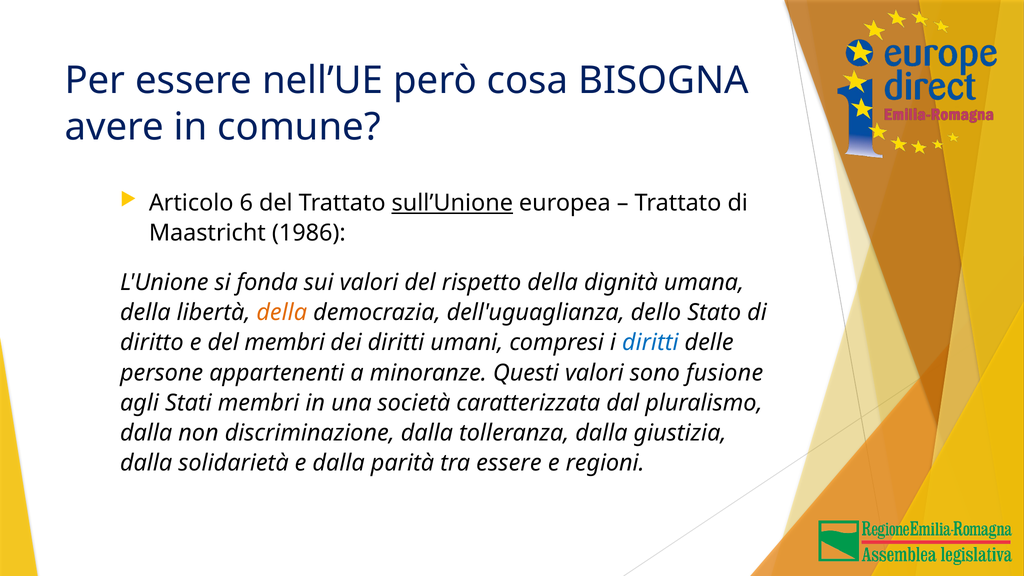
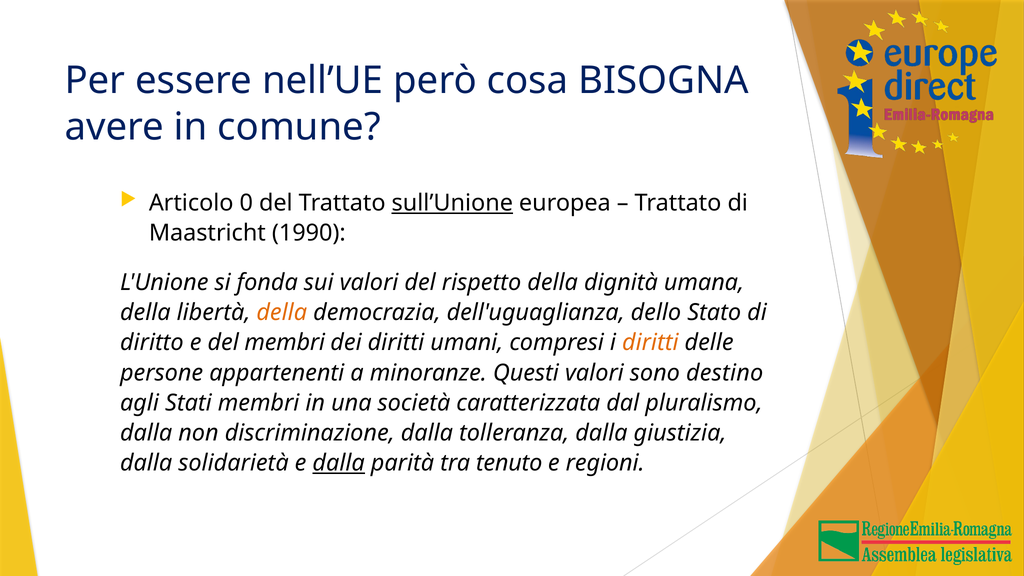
6: 6 -> 0
1986: 1986 -> 1990
diritti at (650, 343) colour: blue -> orange
fusione: fusione -> destino
dalla at (339, 463) underline: none -> present
tra essere: essere -> tenuto
